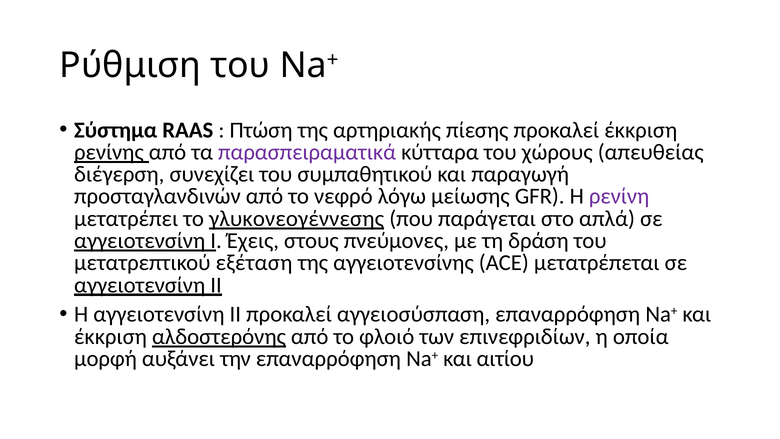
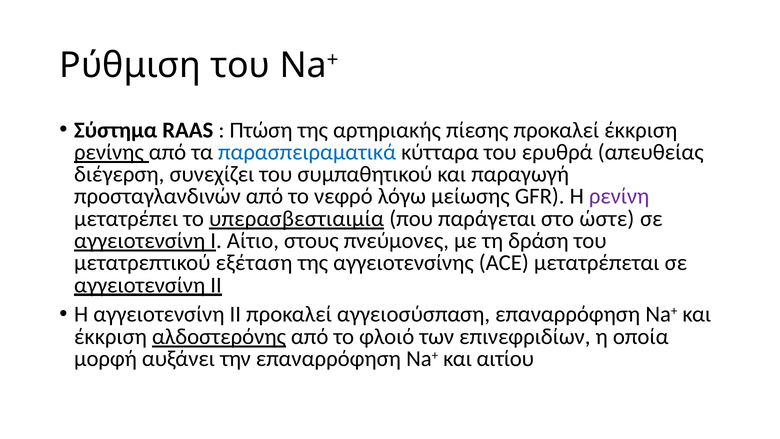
παρασπειραματικά colour: purple -> blue
χώρους: χώρους -> ερυθρά
γλυκονεογέννεσης: γλυκονεογέννεσης -> υπερασβεστιαιμία
απλά: απλά -> ώστε
Έχεις: Έχεις -> Αίτιο
